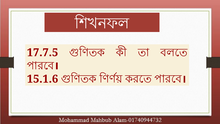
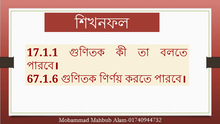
17.7.5: 17.7.5 -> 17.1.1
15.1.6: 15.1.6 -> 67.1.6
